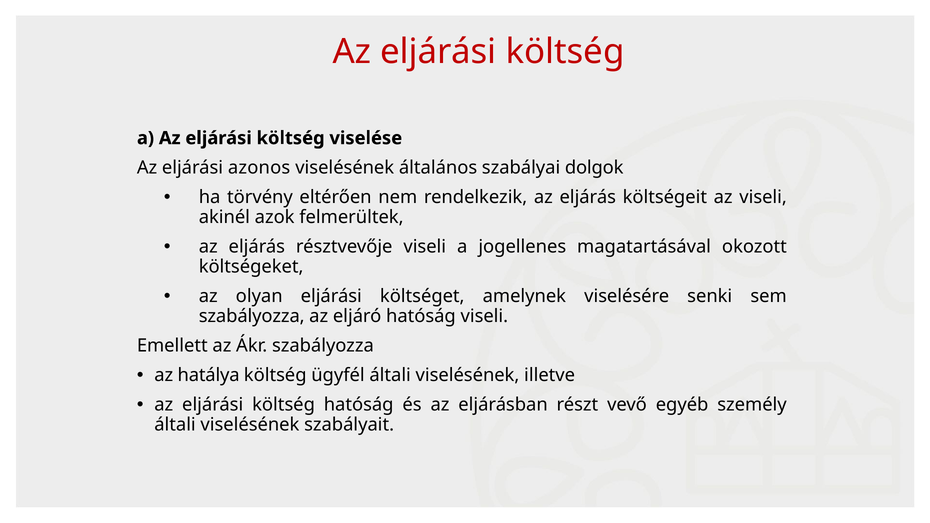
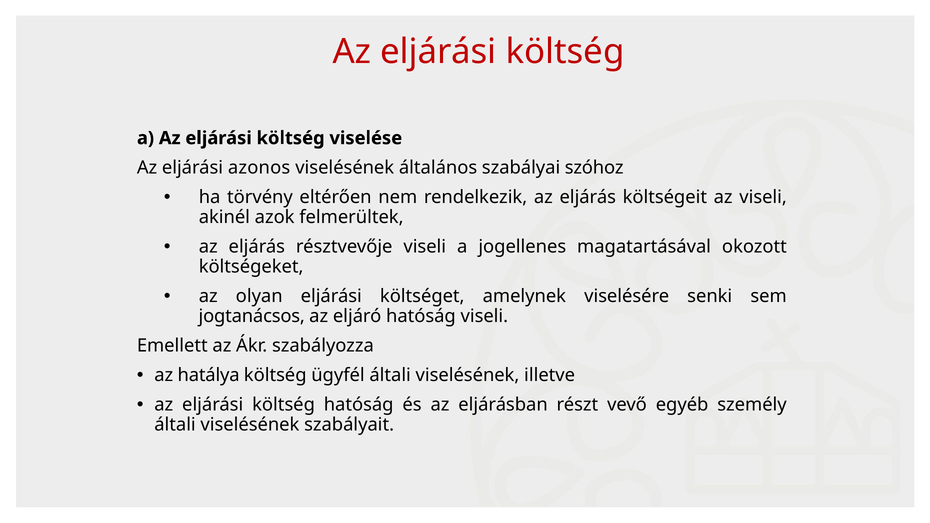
dolgok: dolgok -> szóhoz
szabályozza at (252, 316): szabályozza -> jogtanácsos
